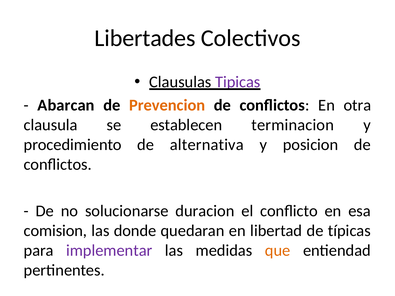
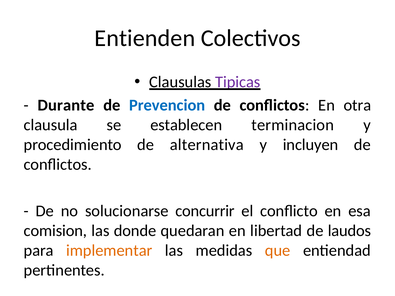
Libertades: Libertades -> Entienden
Abarcan: Abarcan -> Durante
Prevencion colour: orange -> blue
posicion: posicion -> incluyen
duracion: duracion -> concurrir
típicas: típicas -> laudos
implementar colour: purple -> orange
